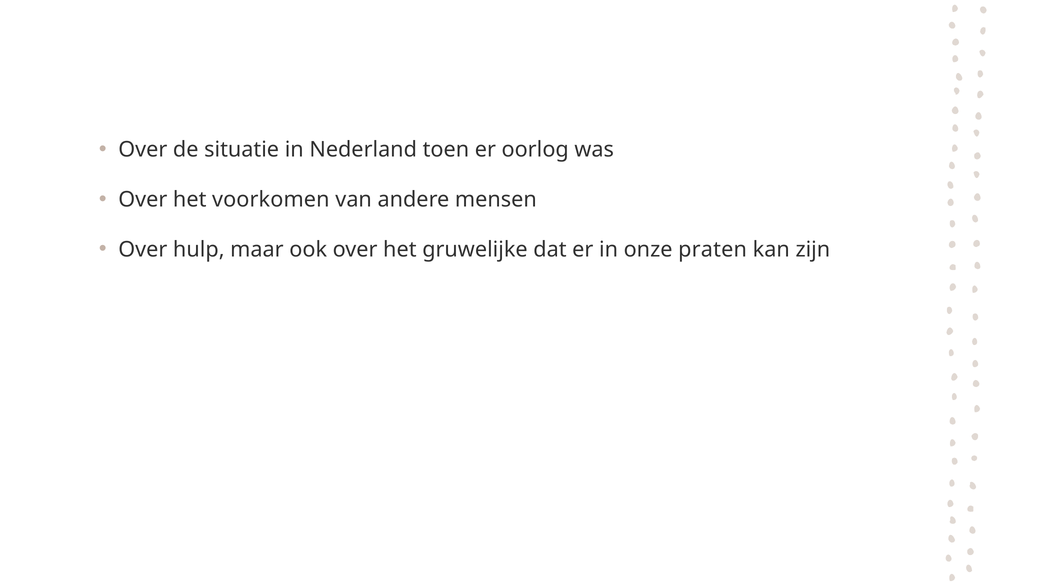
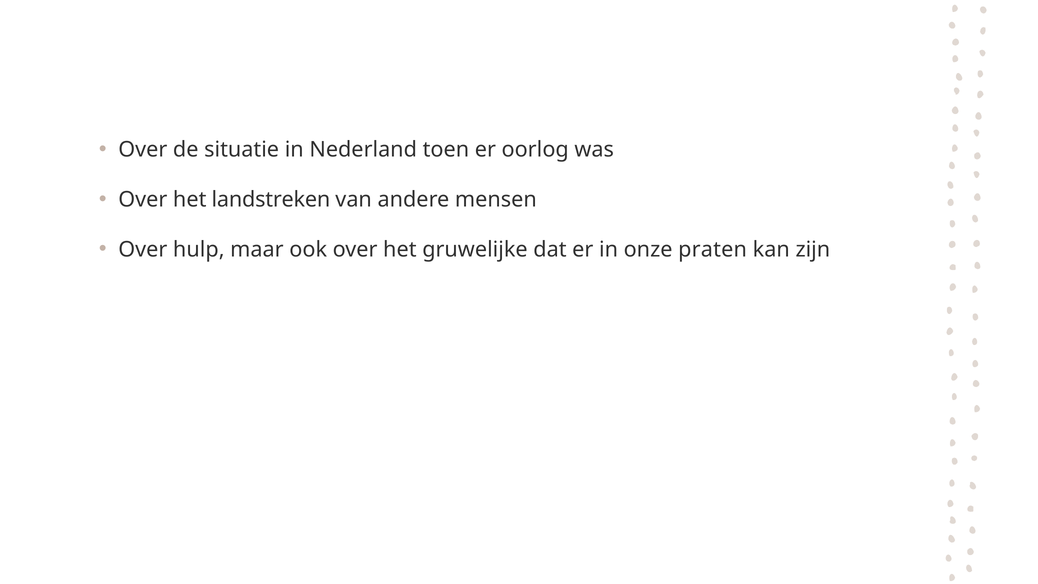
voorkomen: voorkomen -> landstreken
